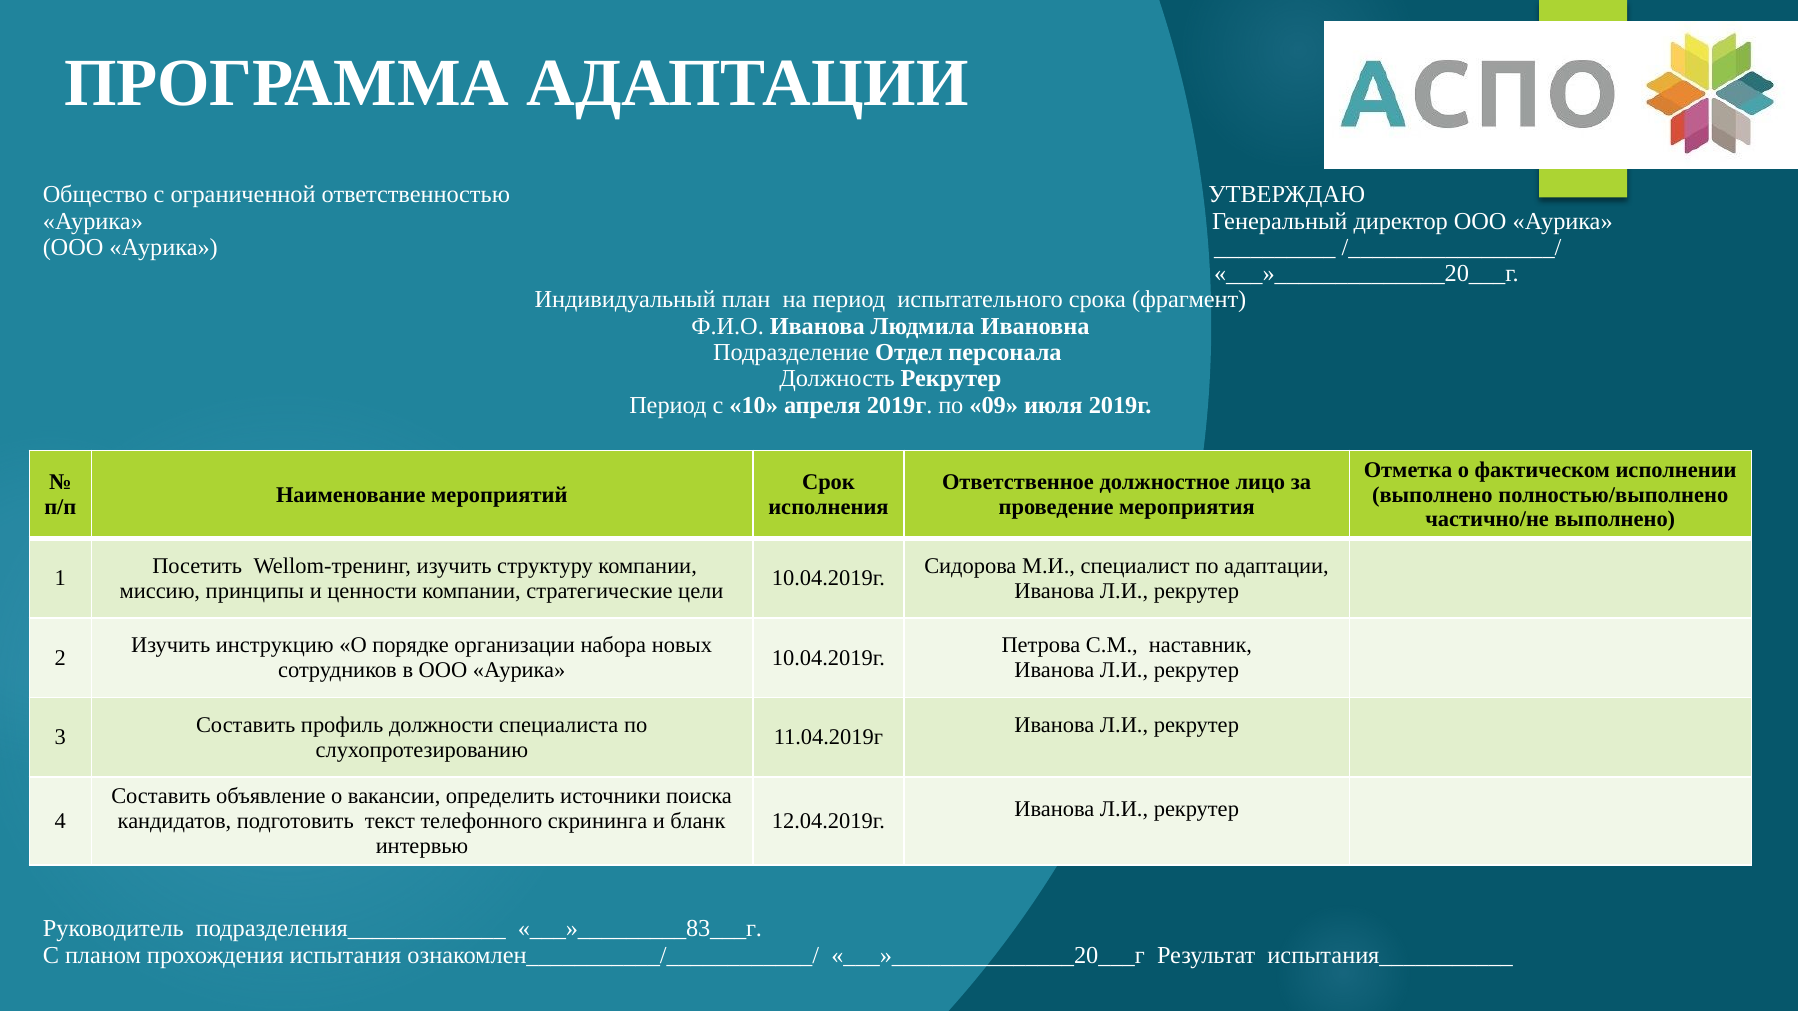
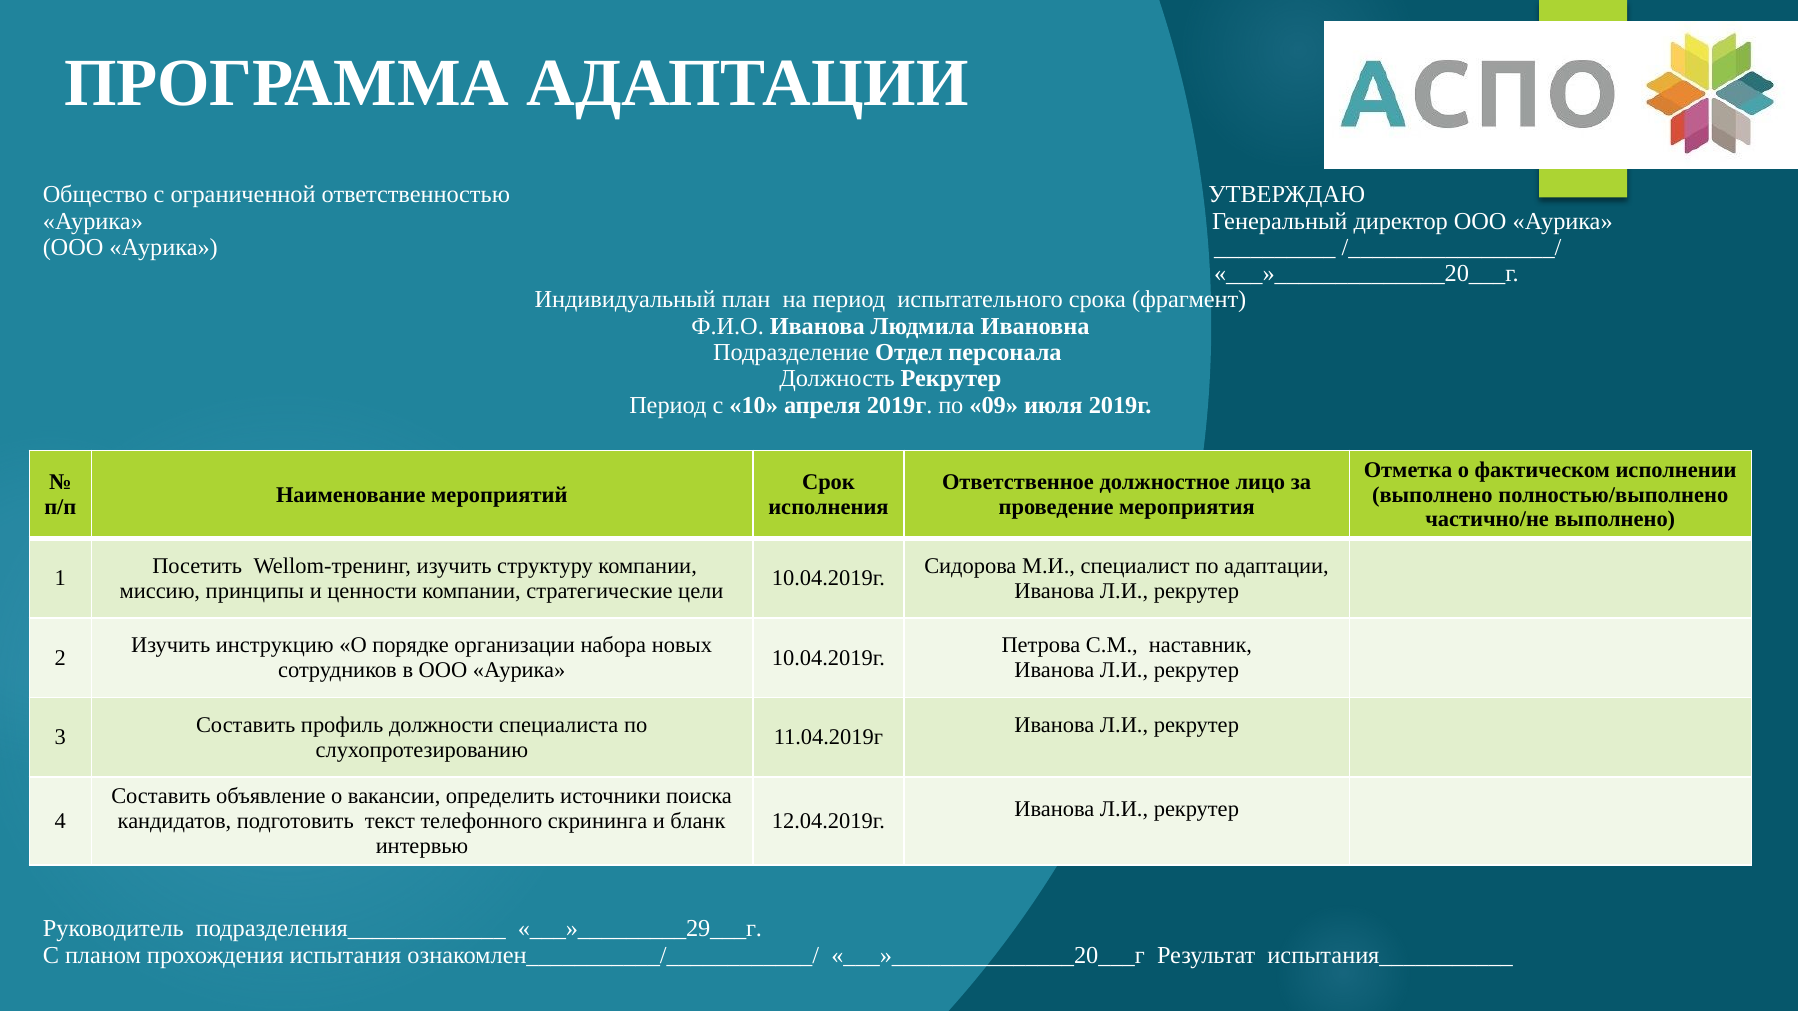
___»_________83___г: ___»_________83___г -> ___»_________29___г
